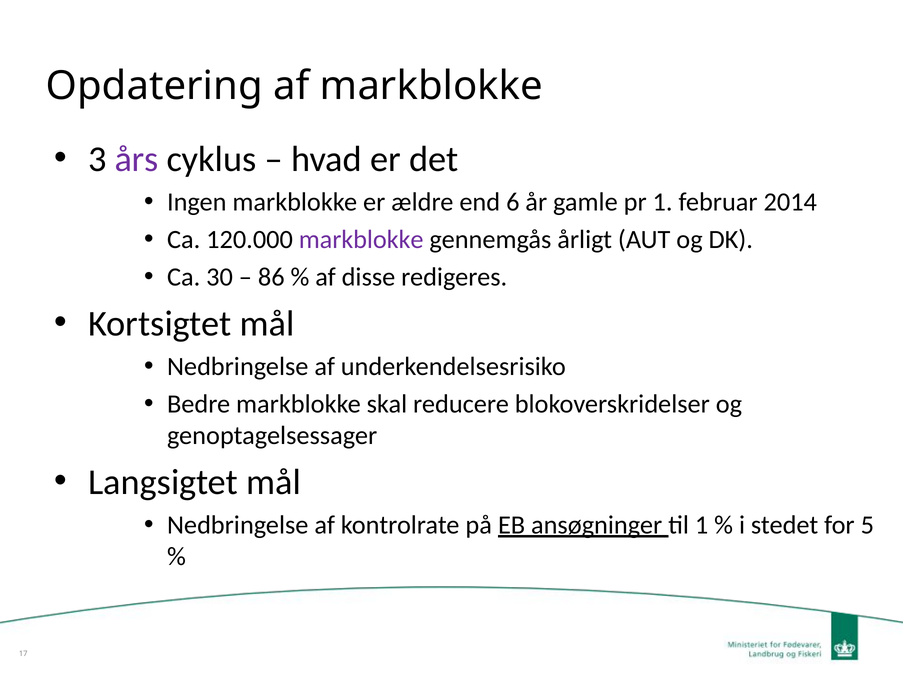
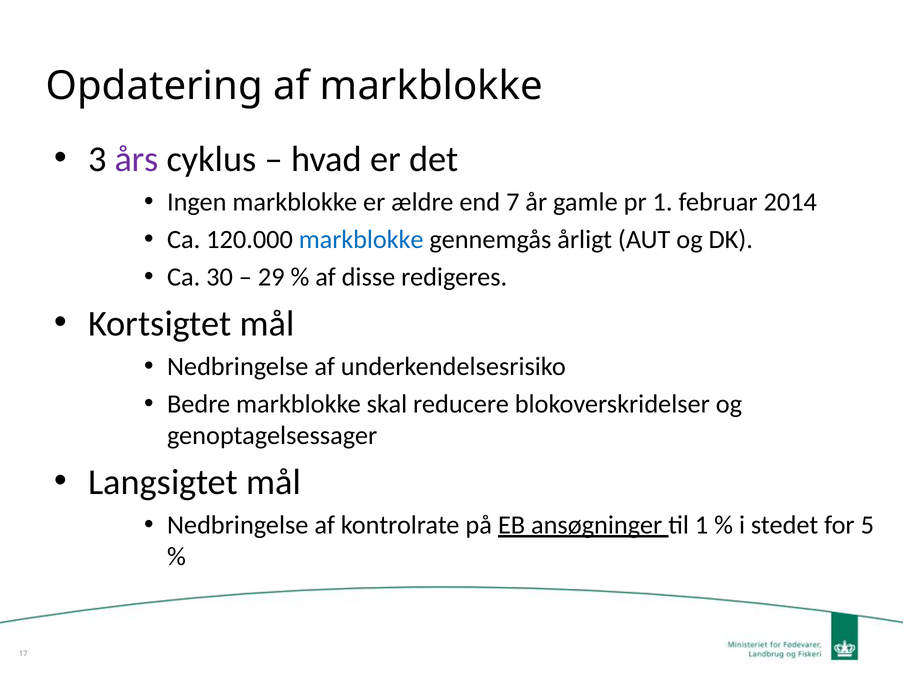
6: 6 -> 7
markblokke at (361, 240) colour: purple -> blue
86: 86 -> 29
